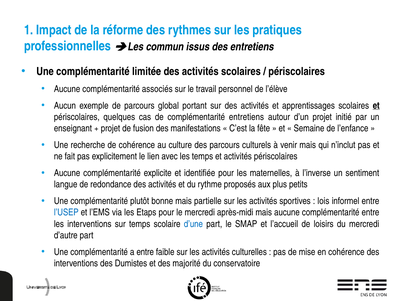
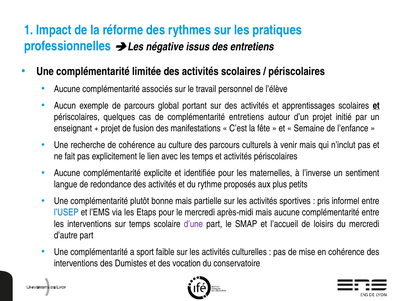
commun: commun -> négative
lois: lois -> pris
d’une colour: blue -> purple
a entre: entre -> sport
majorité: majorité -> vocation
